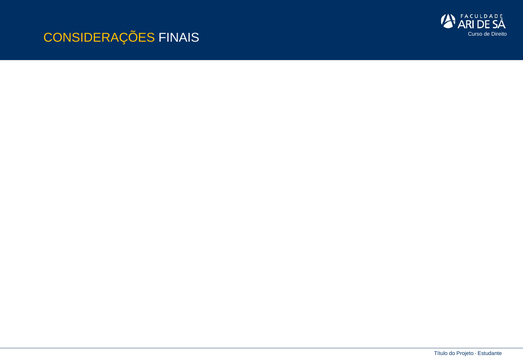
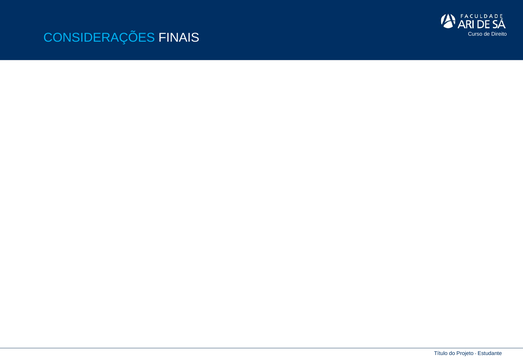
CONSIDERAÇÕES colour: yellow -> light blue
